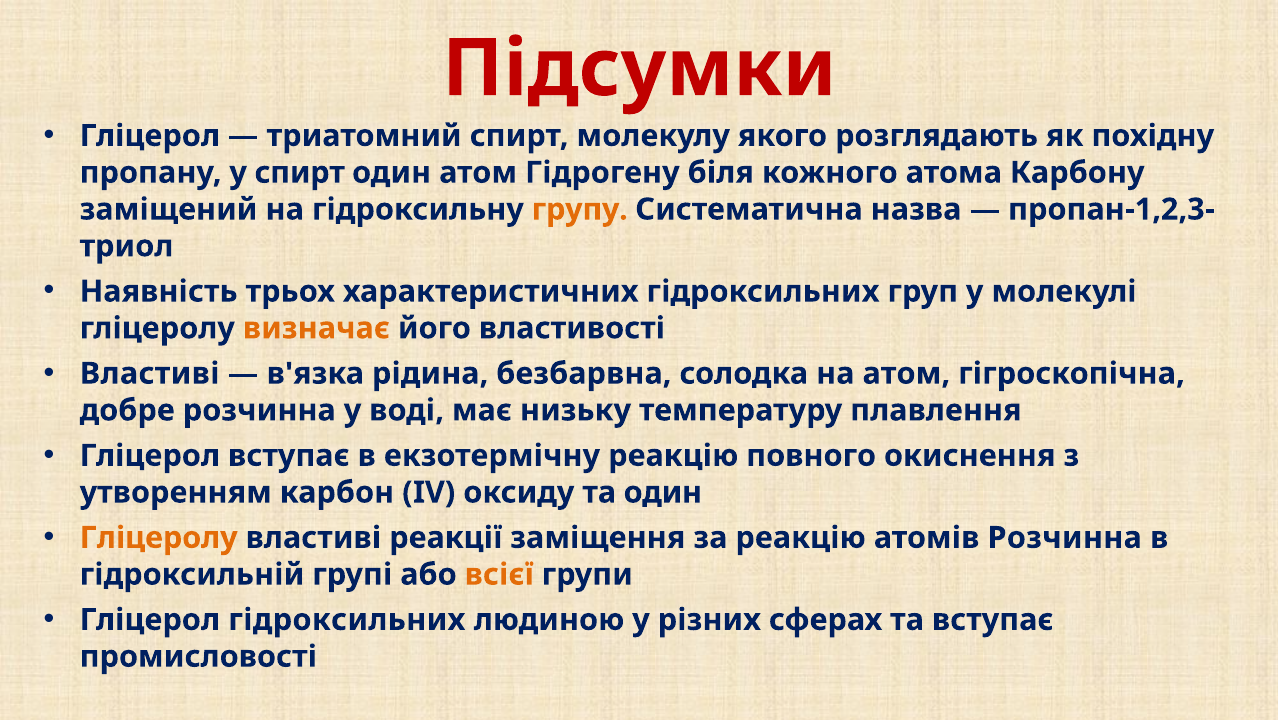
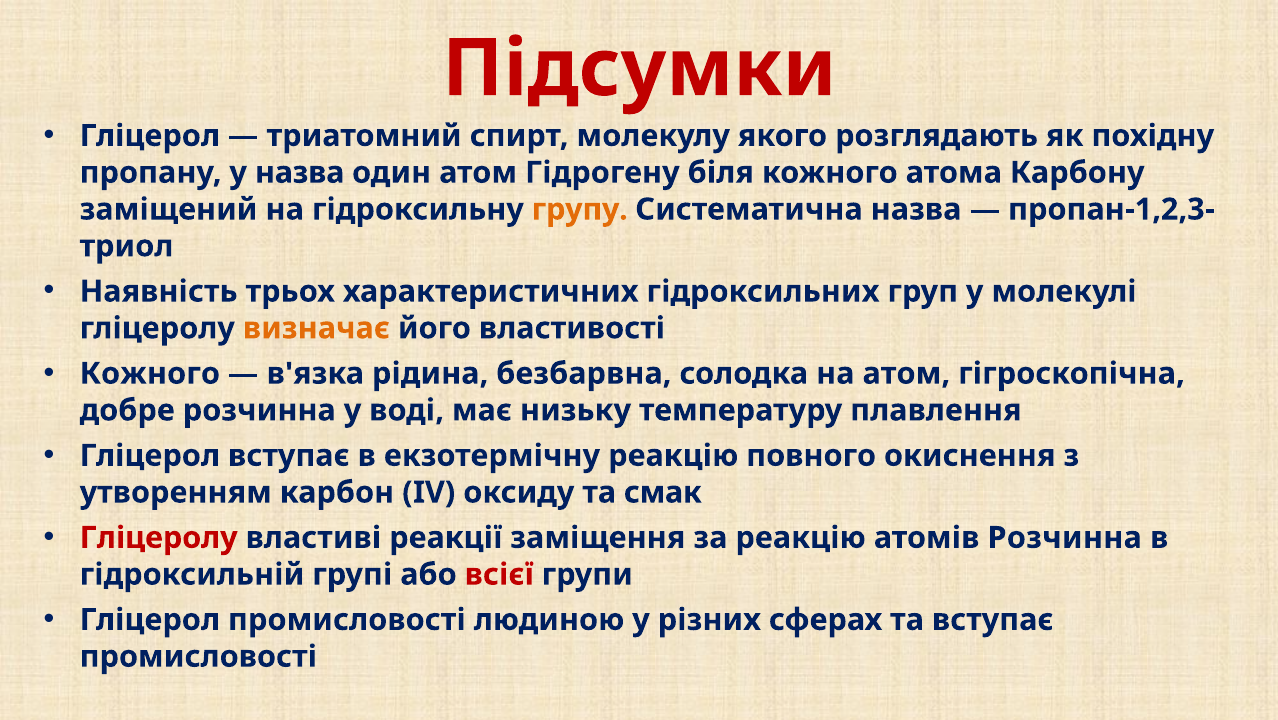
у спирт: спирт -> назва
Властиві at (150, 374): Властиві -> Кожного
та один: один -> смак
Гліцеролу at (159, 538) colour: orange -> red
всієї colour: orange -> red
Гліцерол гідроксильних: гідроксильних -> промисловості
